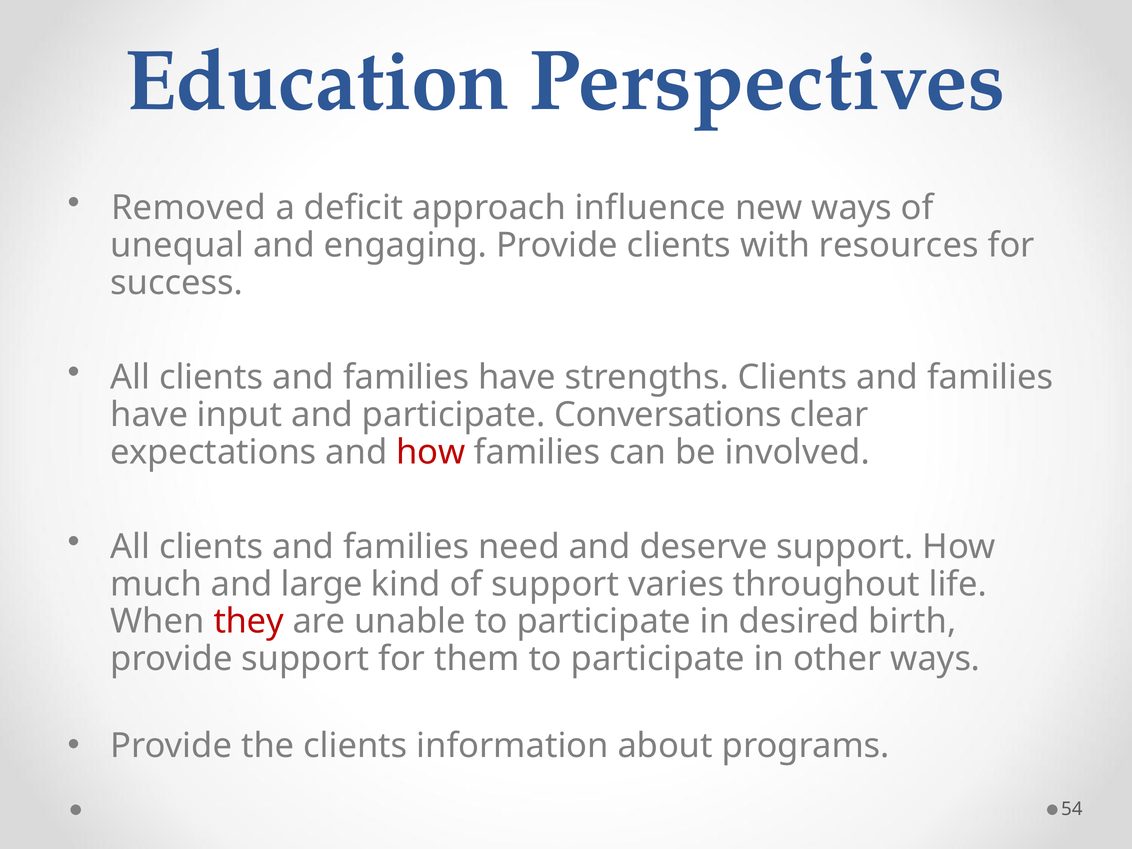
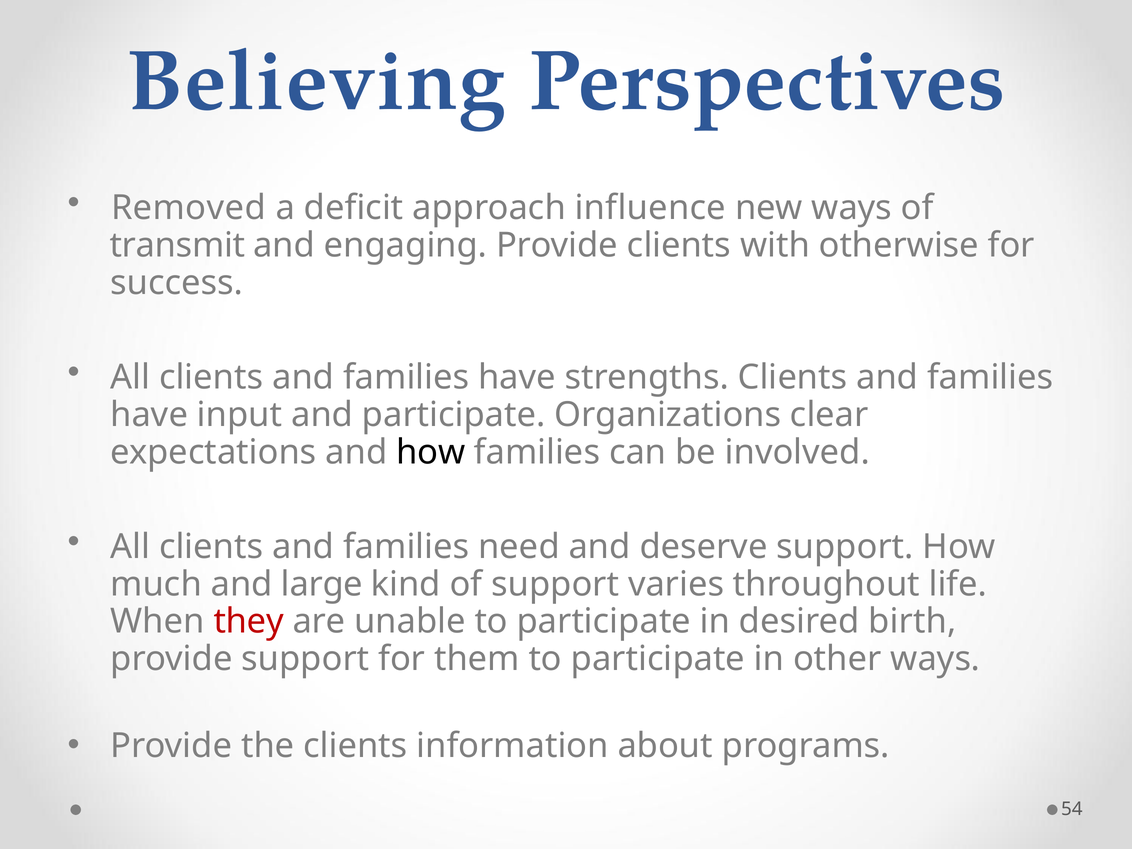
Education: Education -> Believing
unequal: unequal -> transmit
resources: resources -> otherwise
Conversations: Conversations -> Organizations
how at (431, 452) colour: red -> black
